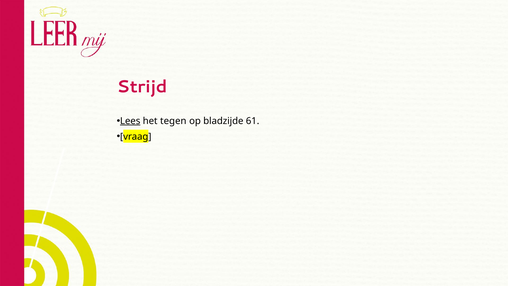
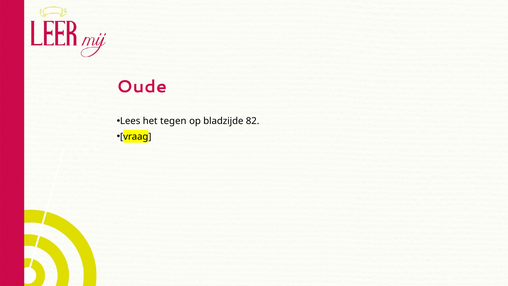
Strijd: Strijd -> Oude
Lees underline: present -> none
61: 61 -> 82
